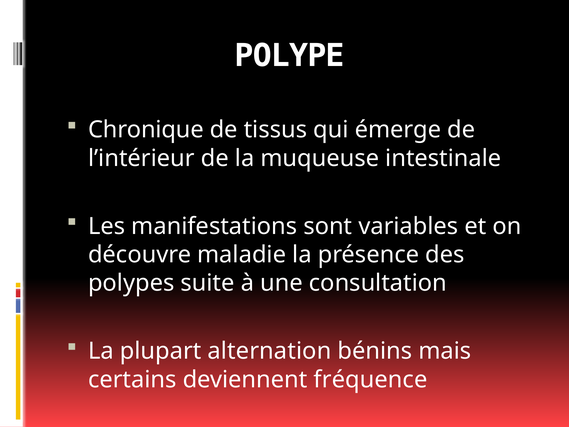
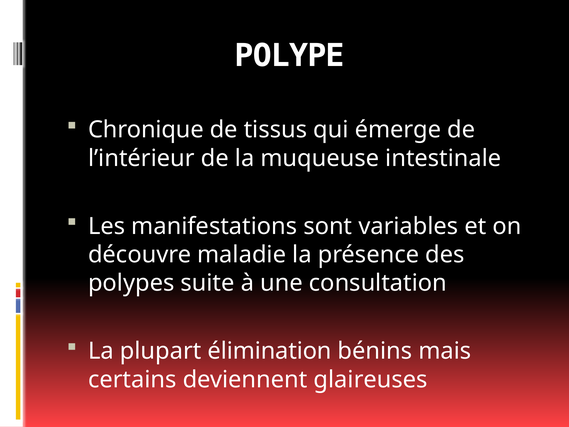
alternation: alternation -> élimination
fréquence: fréquence -> glaireuses
